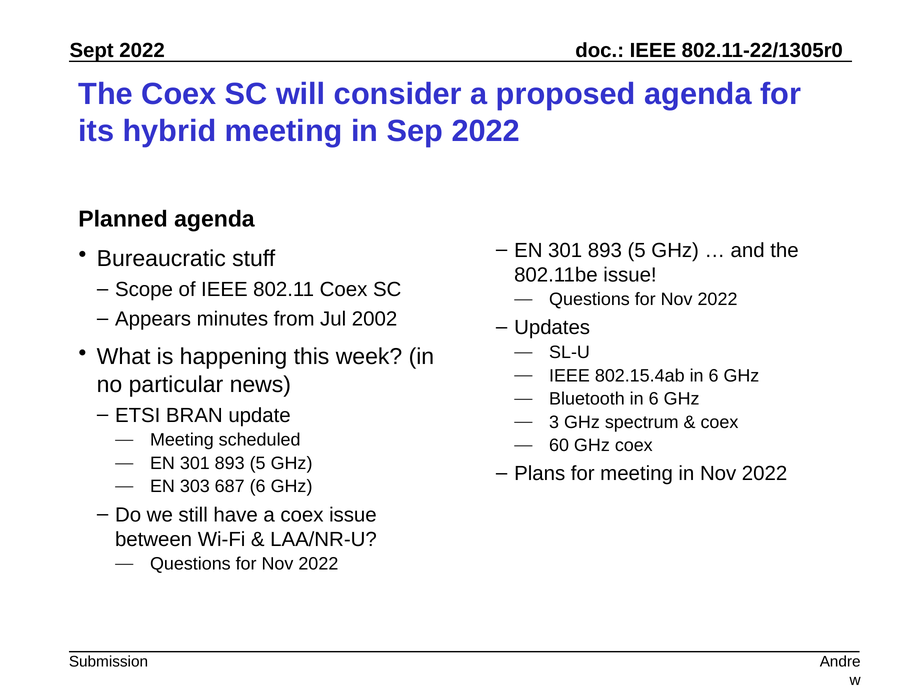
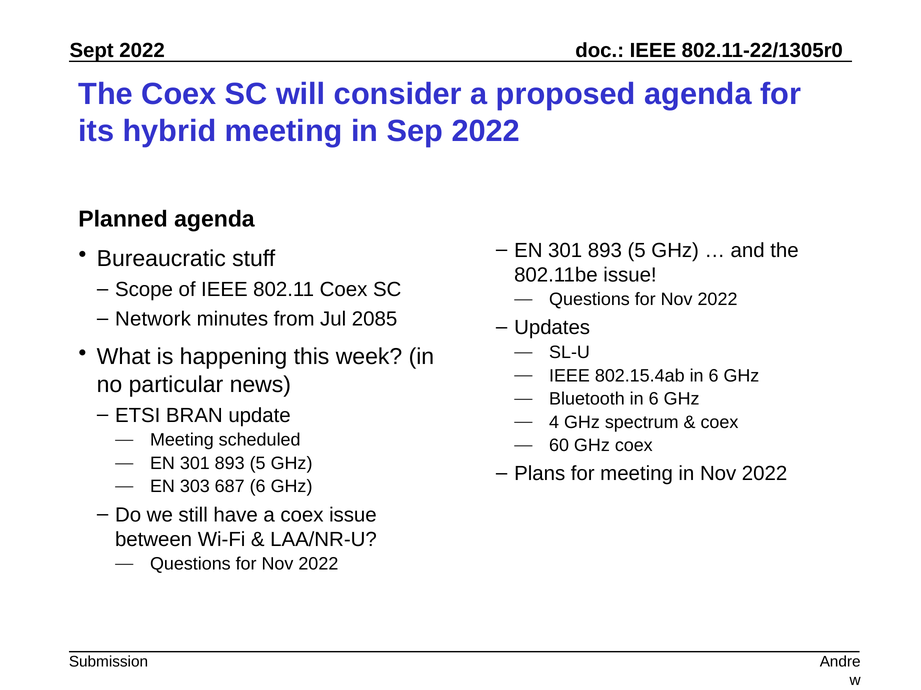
Appears: Appears -> Network
2002: 2002 -> 2085
3: 3 -> 4
